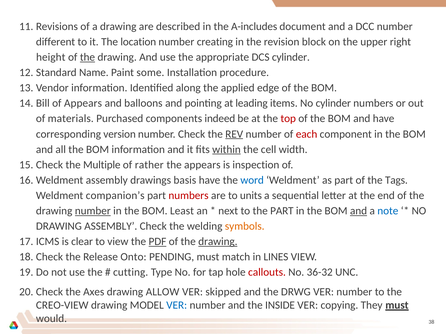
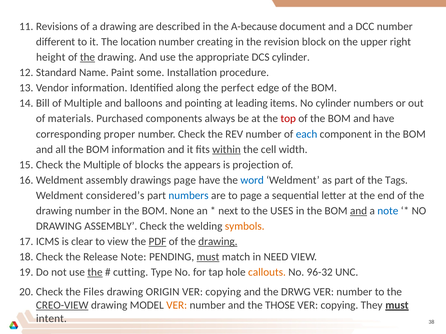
A-includes: A-includes -> A-because
applied: applied -> perfect
of Appears: Appears -> Multiple
indeed: indeed -> always
version: version -> proper
REV underline: present -> none
each colour: red -> blue
rather: rather -> blocks
inspection: inspection -> projection
drawings basis: basis -> page
companion’s: companion’s -> considered’s
numbers at (189, 196) colour: red -> blue
to units: units -> page
number at (93, 211) underline: present -> none
Least: Least -> None
the PART: PART -> USES
Release Onto: Onto -> Note
must at (208, 257) underline: none -> present
LINES: LINES -> NEED
the at (95, 273) underline: none -> present
callouts colour: red -> orange
36-32: 36-32 -> 96-32
Axes: Axes -> Files
ALLOW: ALLOW -> ORIGIN
skipped at (223, 292): skipped -> copying
CREO-VIEW underline: none -> present
VER at (177, 306) colour: blue -> orange
INSIDE: INSIDE -> THOSE
would: would -> intent
